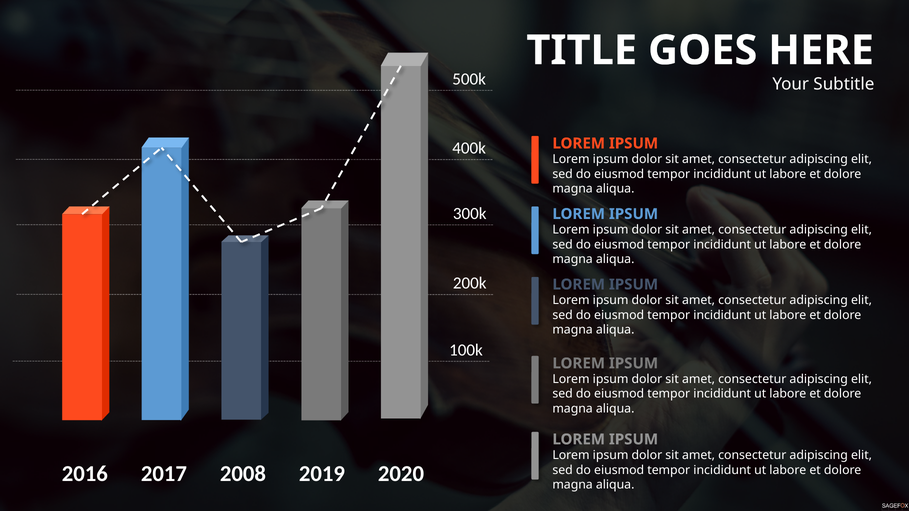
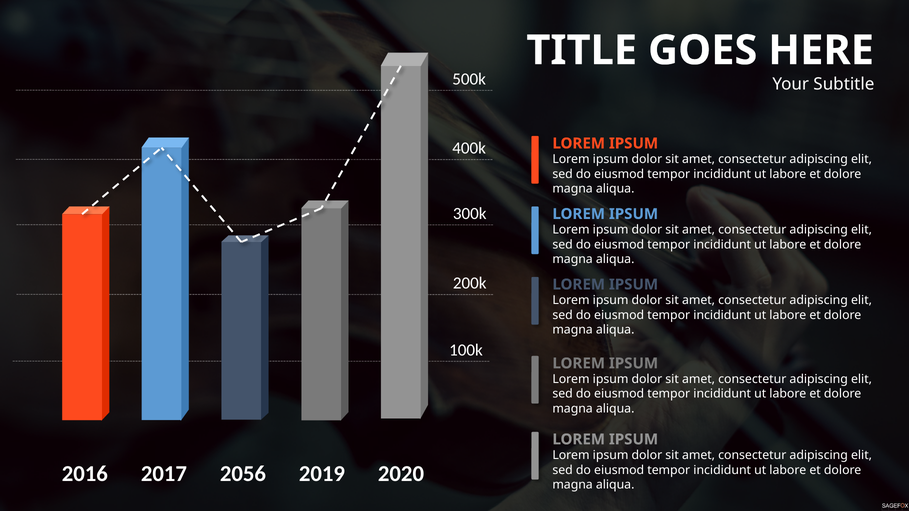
2008: 2008 -> 2056
